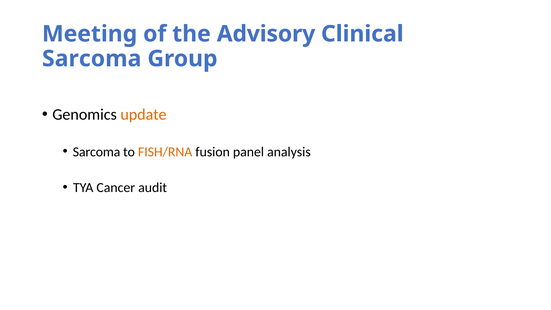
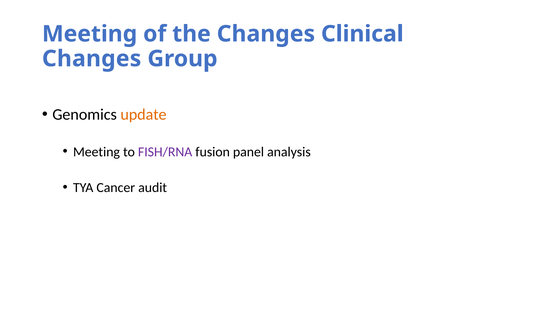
the Advisory: Advisory -> Changes
Sarcoma at (92, 59): Sarcoma -> Changes
Sarcoma at (97, 152): Sarcoma -> Meeting
FISH/RNA colour: orange -> purple
